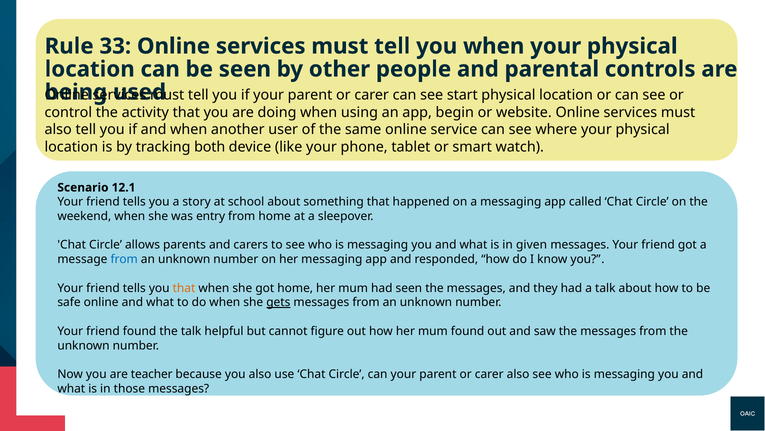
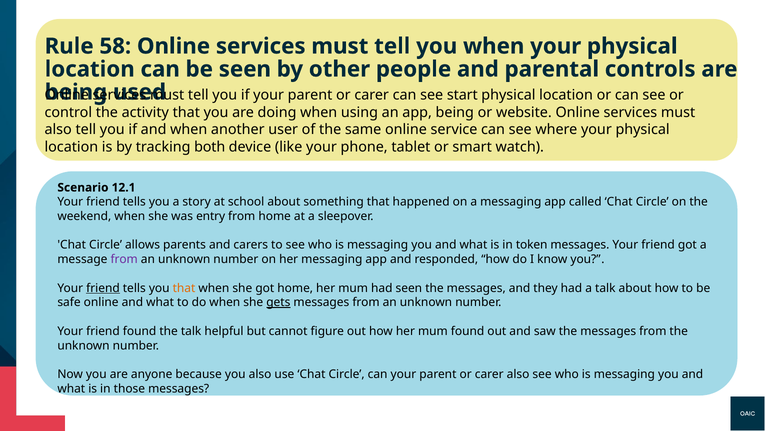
33: 33 -> 58
app begin: begin -> being
given: given -> token
from at (124, 259) colour: blue -> purple
friend at (103, 288) underline: none -> present
teacher: teacher -> anyone
